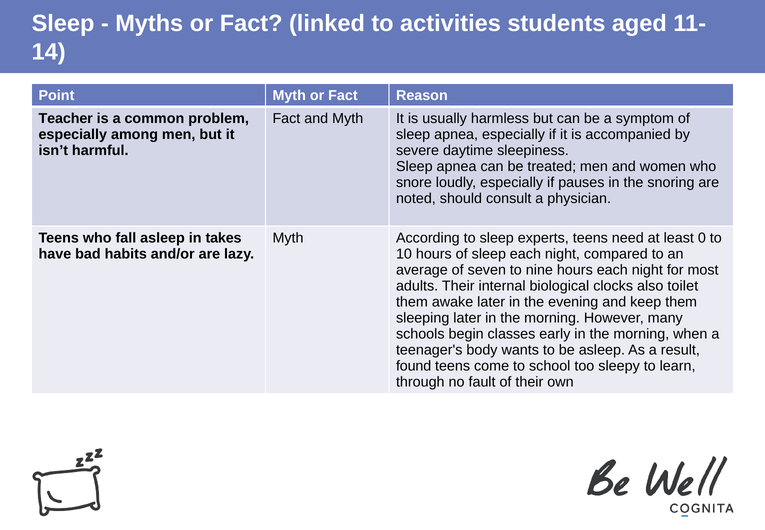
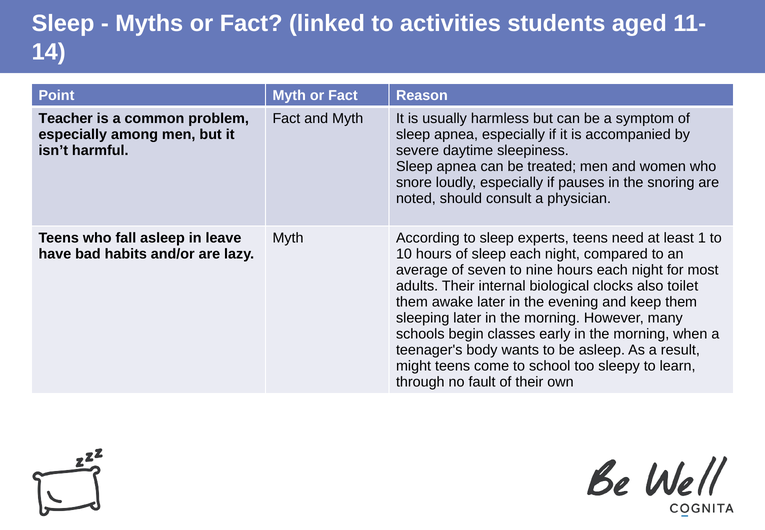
takes: takes -> leave
0: 0 -> 1
found: found -> might
